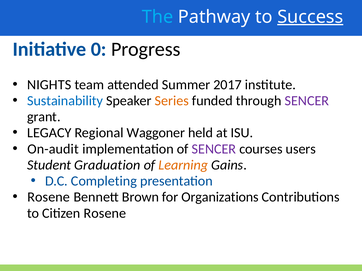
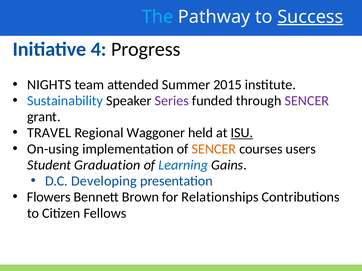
0: 0 -> 4
2017: 2017 -> 2015
Series colour: orange -> purple
LEGACY: LEGACY -> TRAVEL
ISU underline: none -> present
On-audit: On-audit -> On-using
SENCER at (214, 149) colour: purple -> orange
Learning colour: orange -> blue
Completing: Completing -> Developing
Rosene at (49, 197): Rosene -> Flowers
Organizations: Organizations -> Relationships
Citizen Rosene: Rosene -> Fellows
